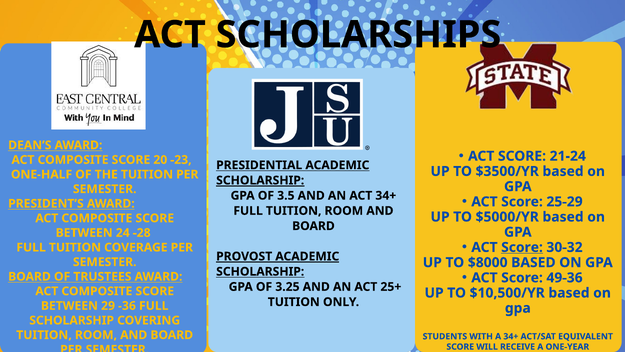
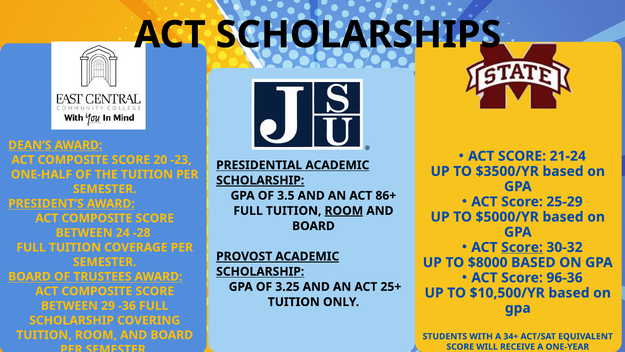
ACT 34+: 34+ -> 86+
ROOM at (344, 211) underline: none -> present
49-36: 49-36 -> 96-36
